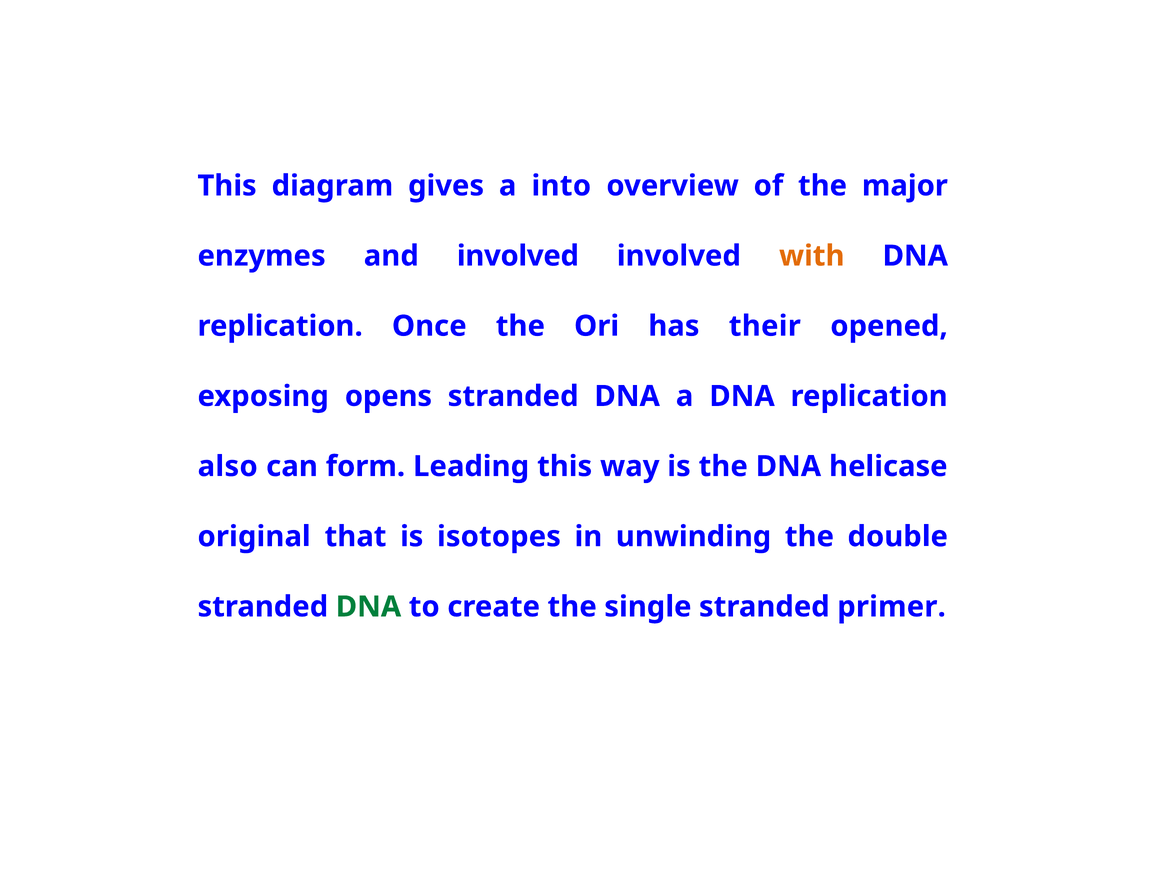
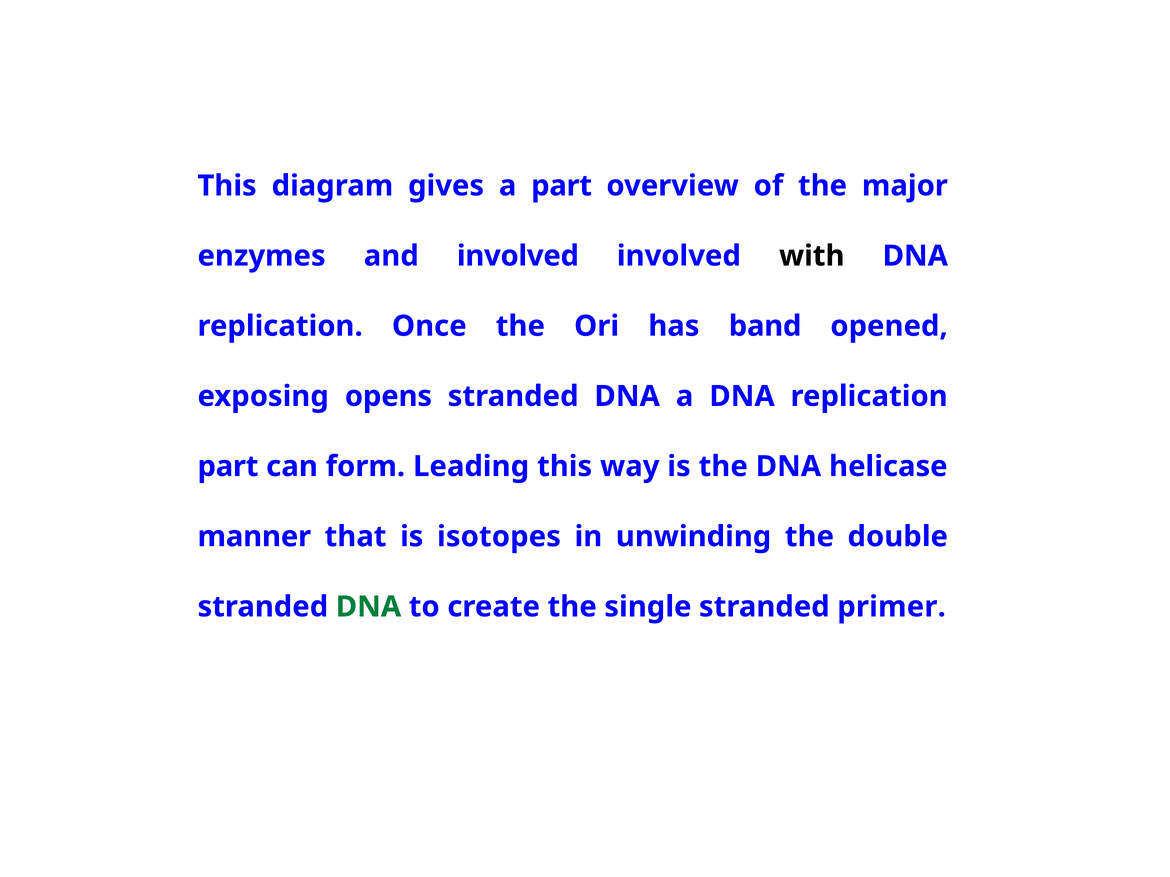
a into: into -> part
with colour: orange -> black
their: their -> band
also at (228, 467): also -> part
original: original -> manner
